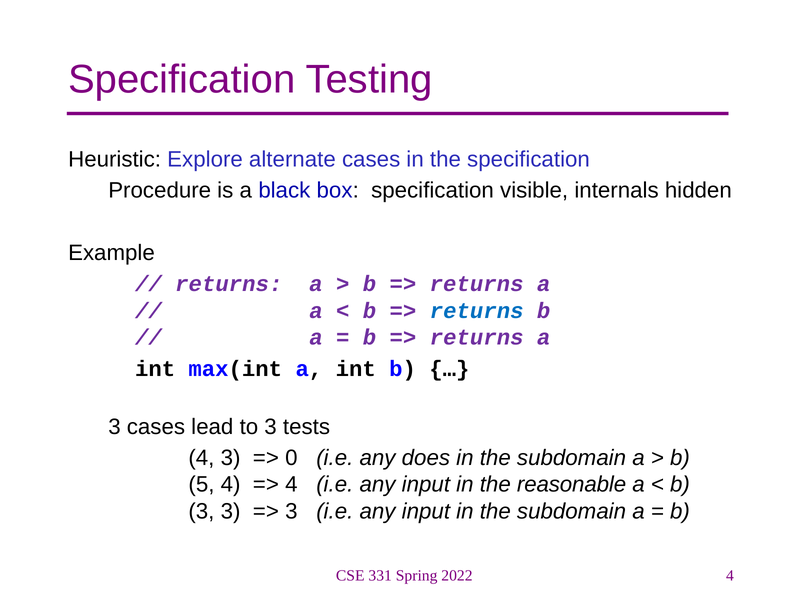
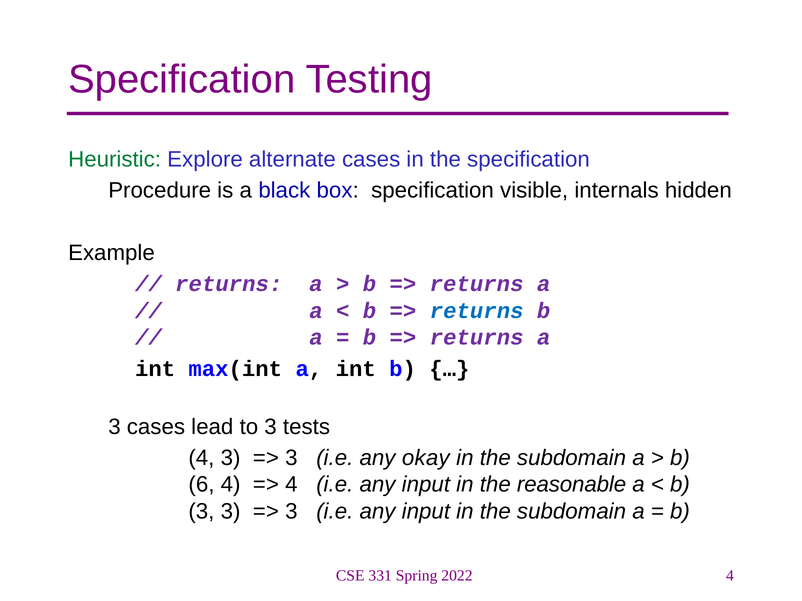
Heuristic colour: black -> green
0 at (291, 458): 0 -> 3
does: does -> okay
5: 5 -> 6
